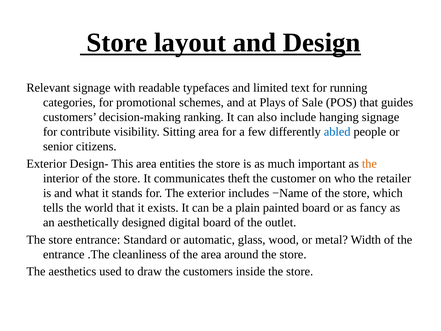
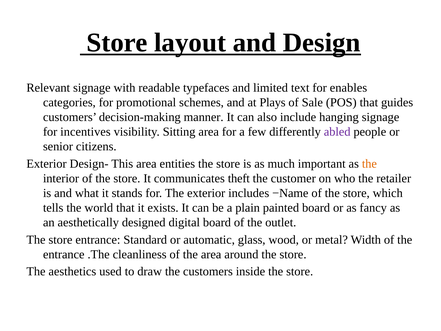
running: running -> enables
ranking: ranking -> manner
contribute: contribute -> incentives
abled colour: blue -> purple
